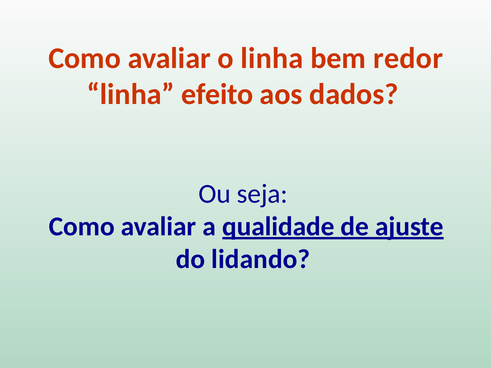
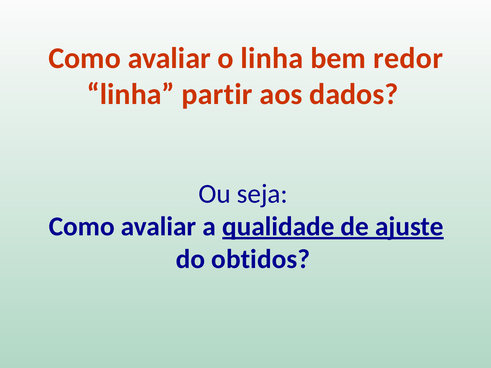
efeito: efeito -> partir
lidando: lidando -> obtidos
